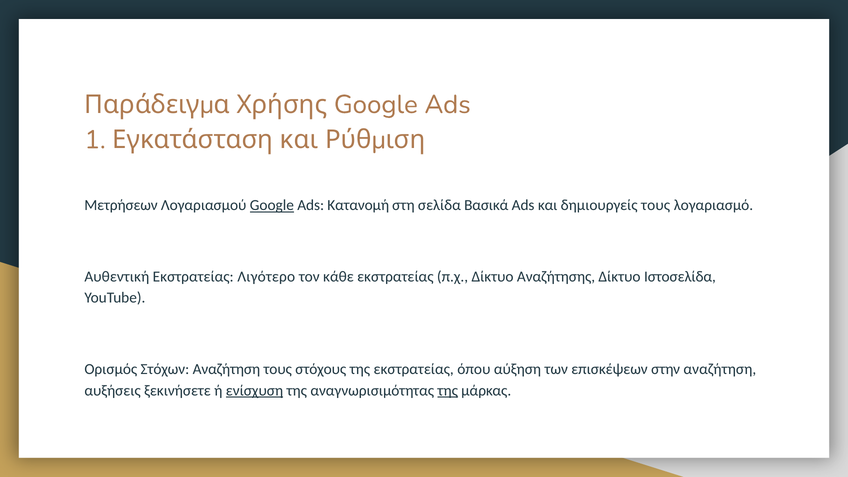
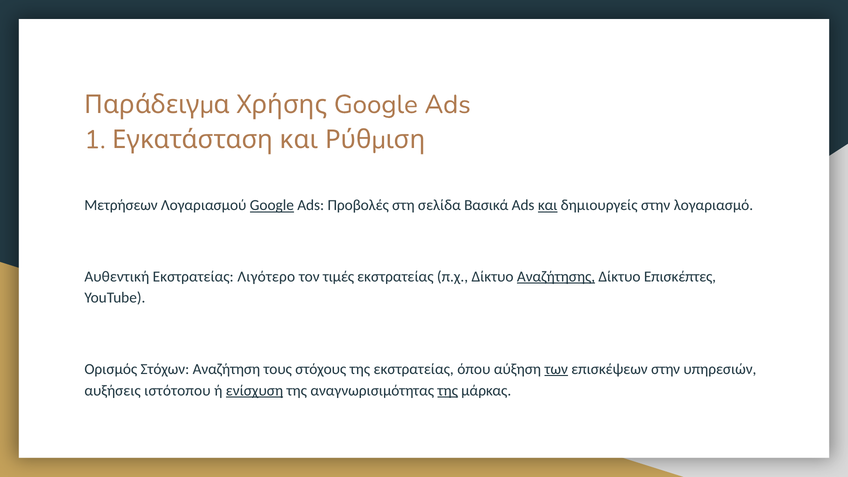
Κατανομή: Κατανομή -> Προβολές
και at (548, 205) underline: none -> present
δημιουργείς τους: τους -> στην
κάθε: κάθε -> τιμές
Αναζήτησης underline: none -> present
Ιστοσελίδα: Ιστοσελίδα -> Επισκέπτες
των underline: none -> present
στην αναζήτηση: αναζήτηση -> υπηρεσιών
ξεκινήσετε: ξεκινήσετε -> ιστότοπου
